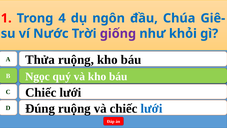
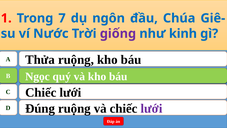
4: 4 -> 7
khỏi: khỏi -> kinh
lưới at (152, 108) colour: blue -> purple
